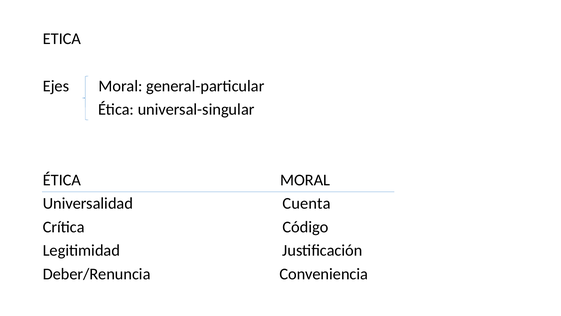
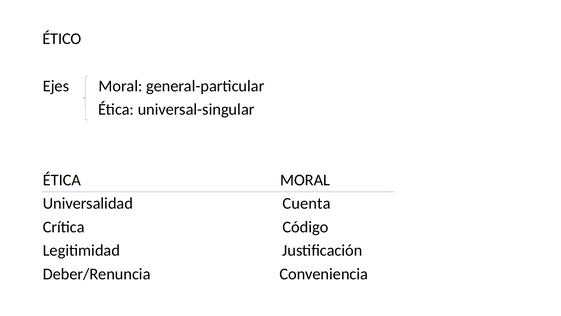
ETICA: ETICA -> ÉTICO
